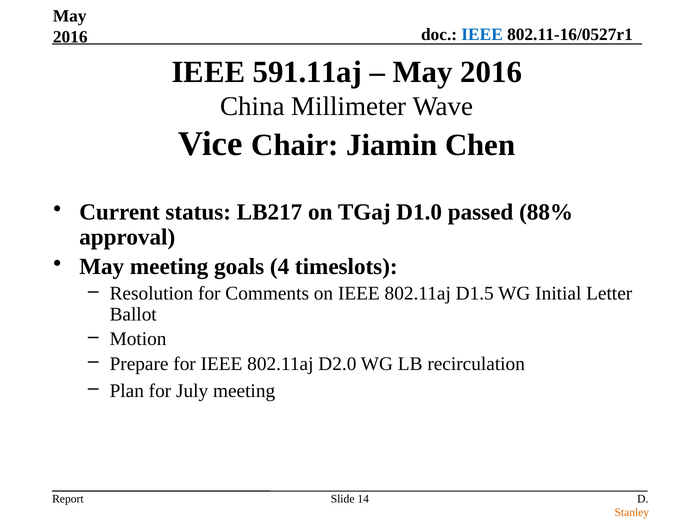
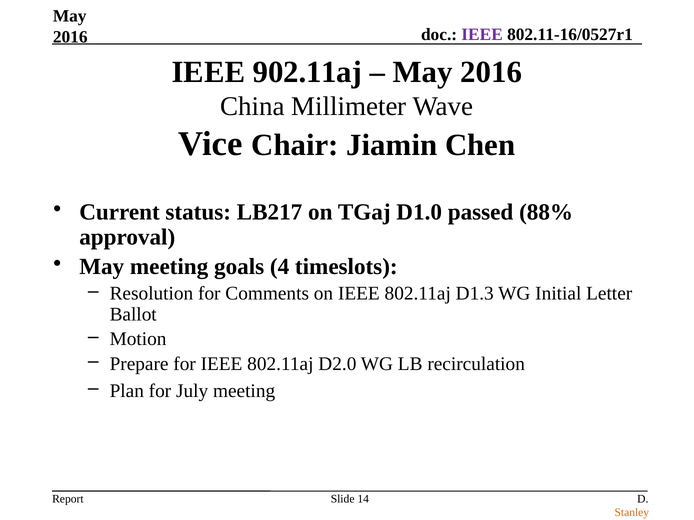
IEEE at (482, 35) colour: blue -> purple
591.11aj: 591.11aj -> 902.11aj
D1.5: D1.5 -> D1.3
